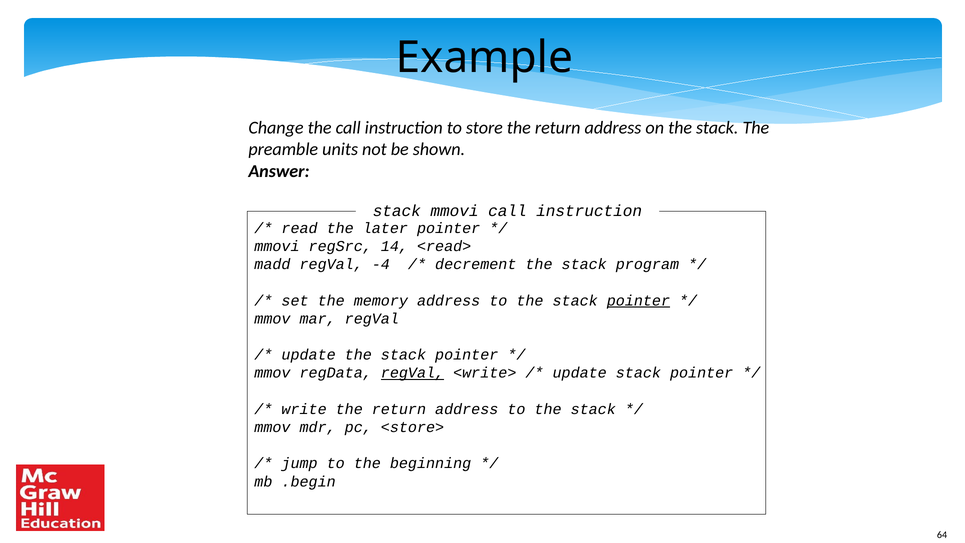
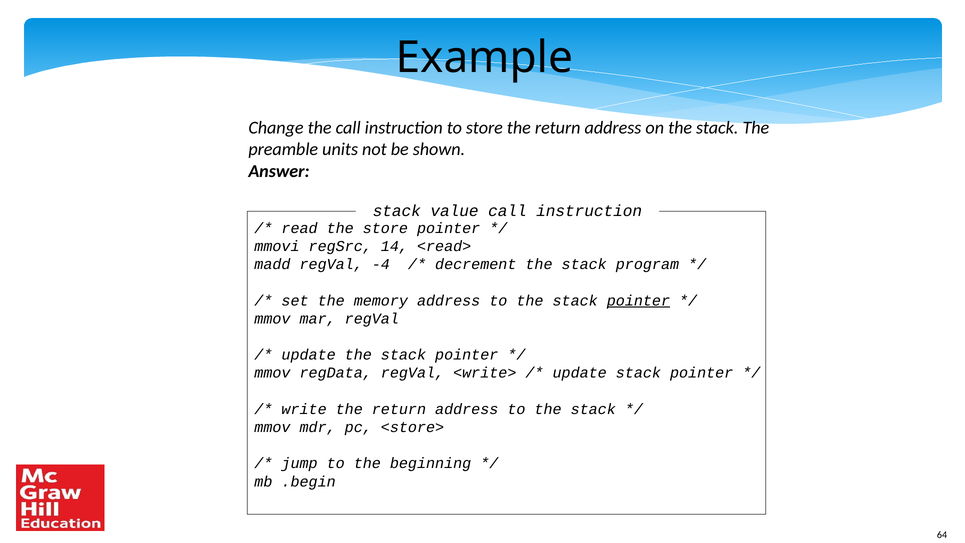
stack mmovi: mmovi -> value
the later: later -> store
regVal at (413, 373) underline: present -> none
